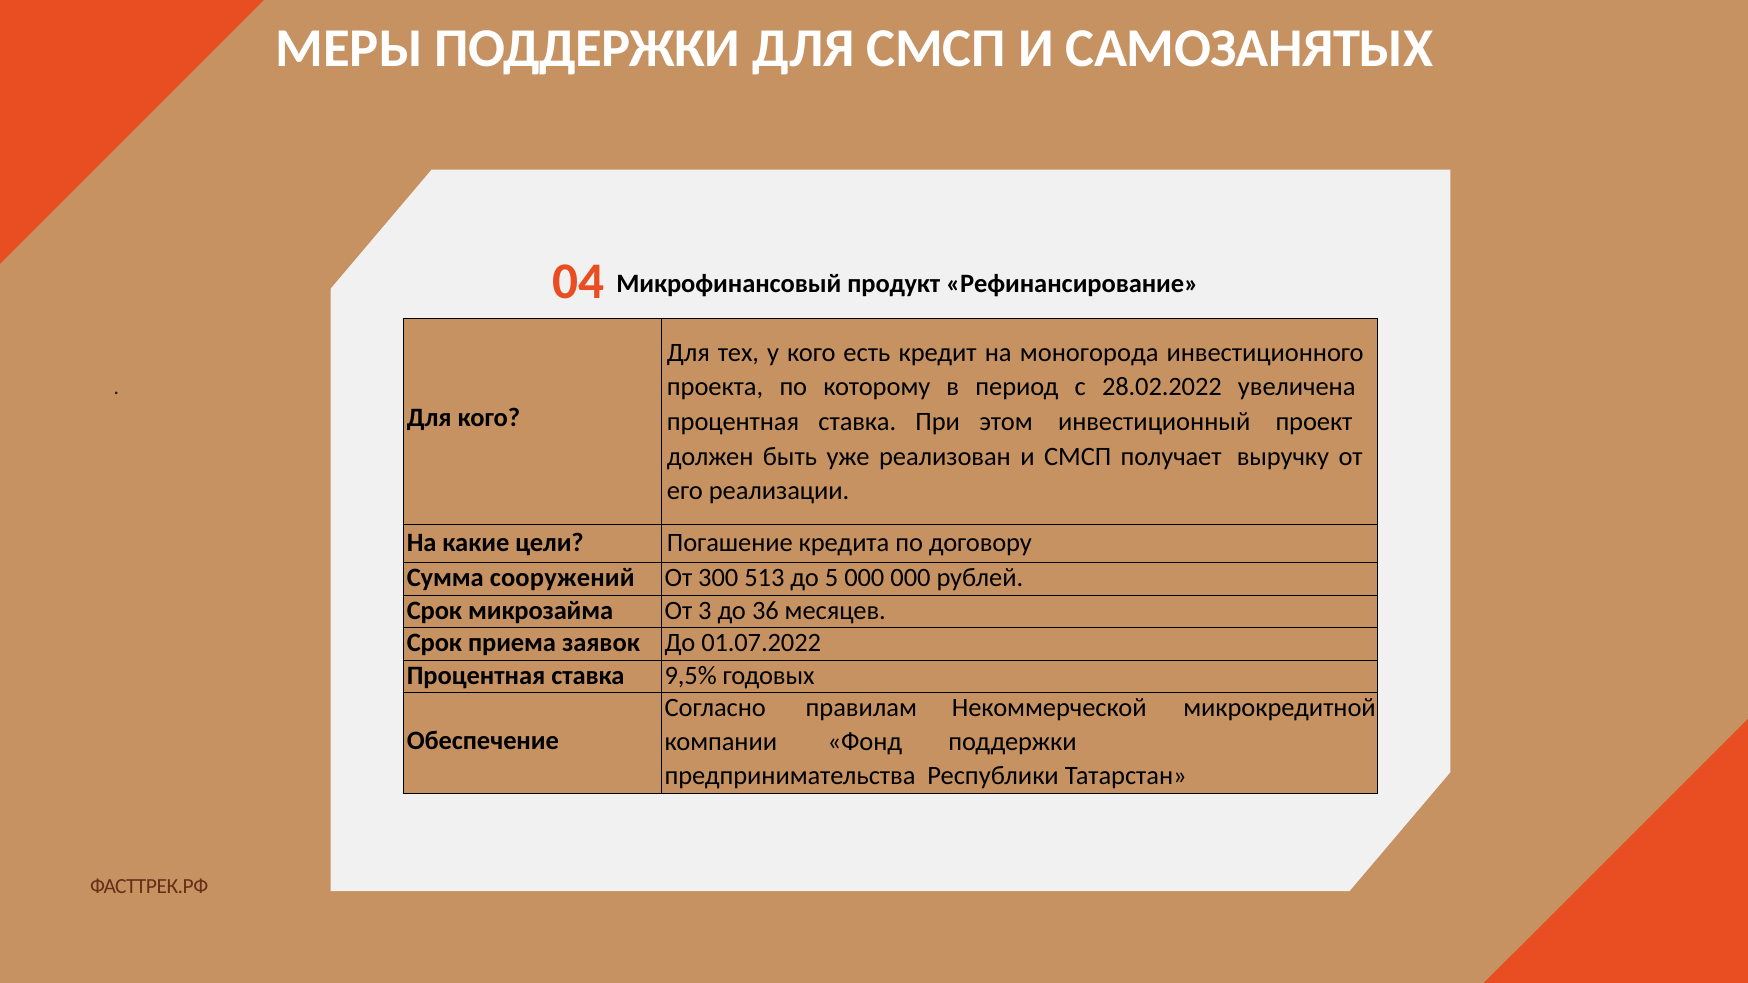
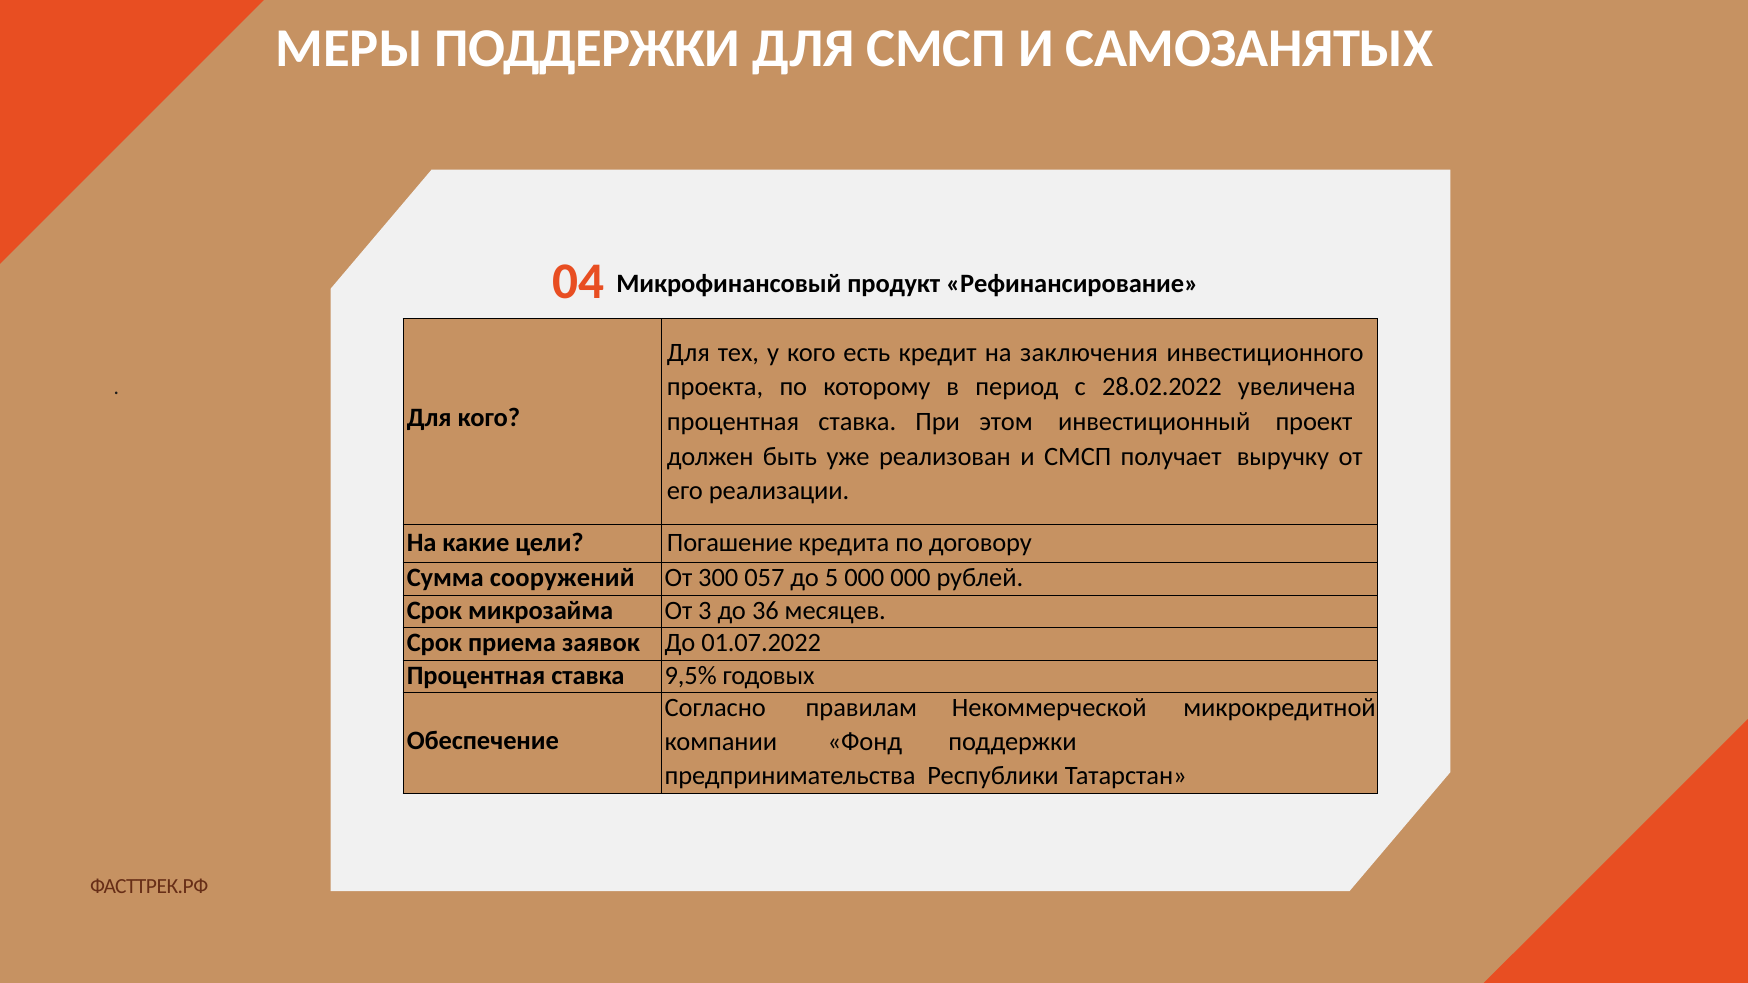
моногорода: моногорода -> заключения
513: 513 -> 057
